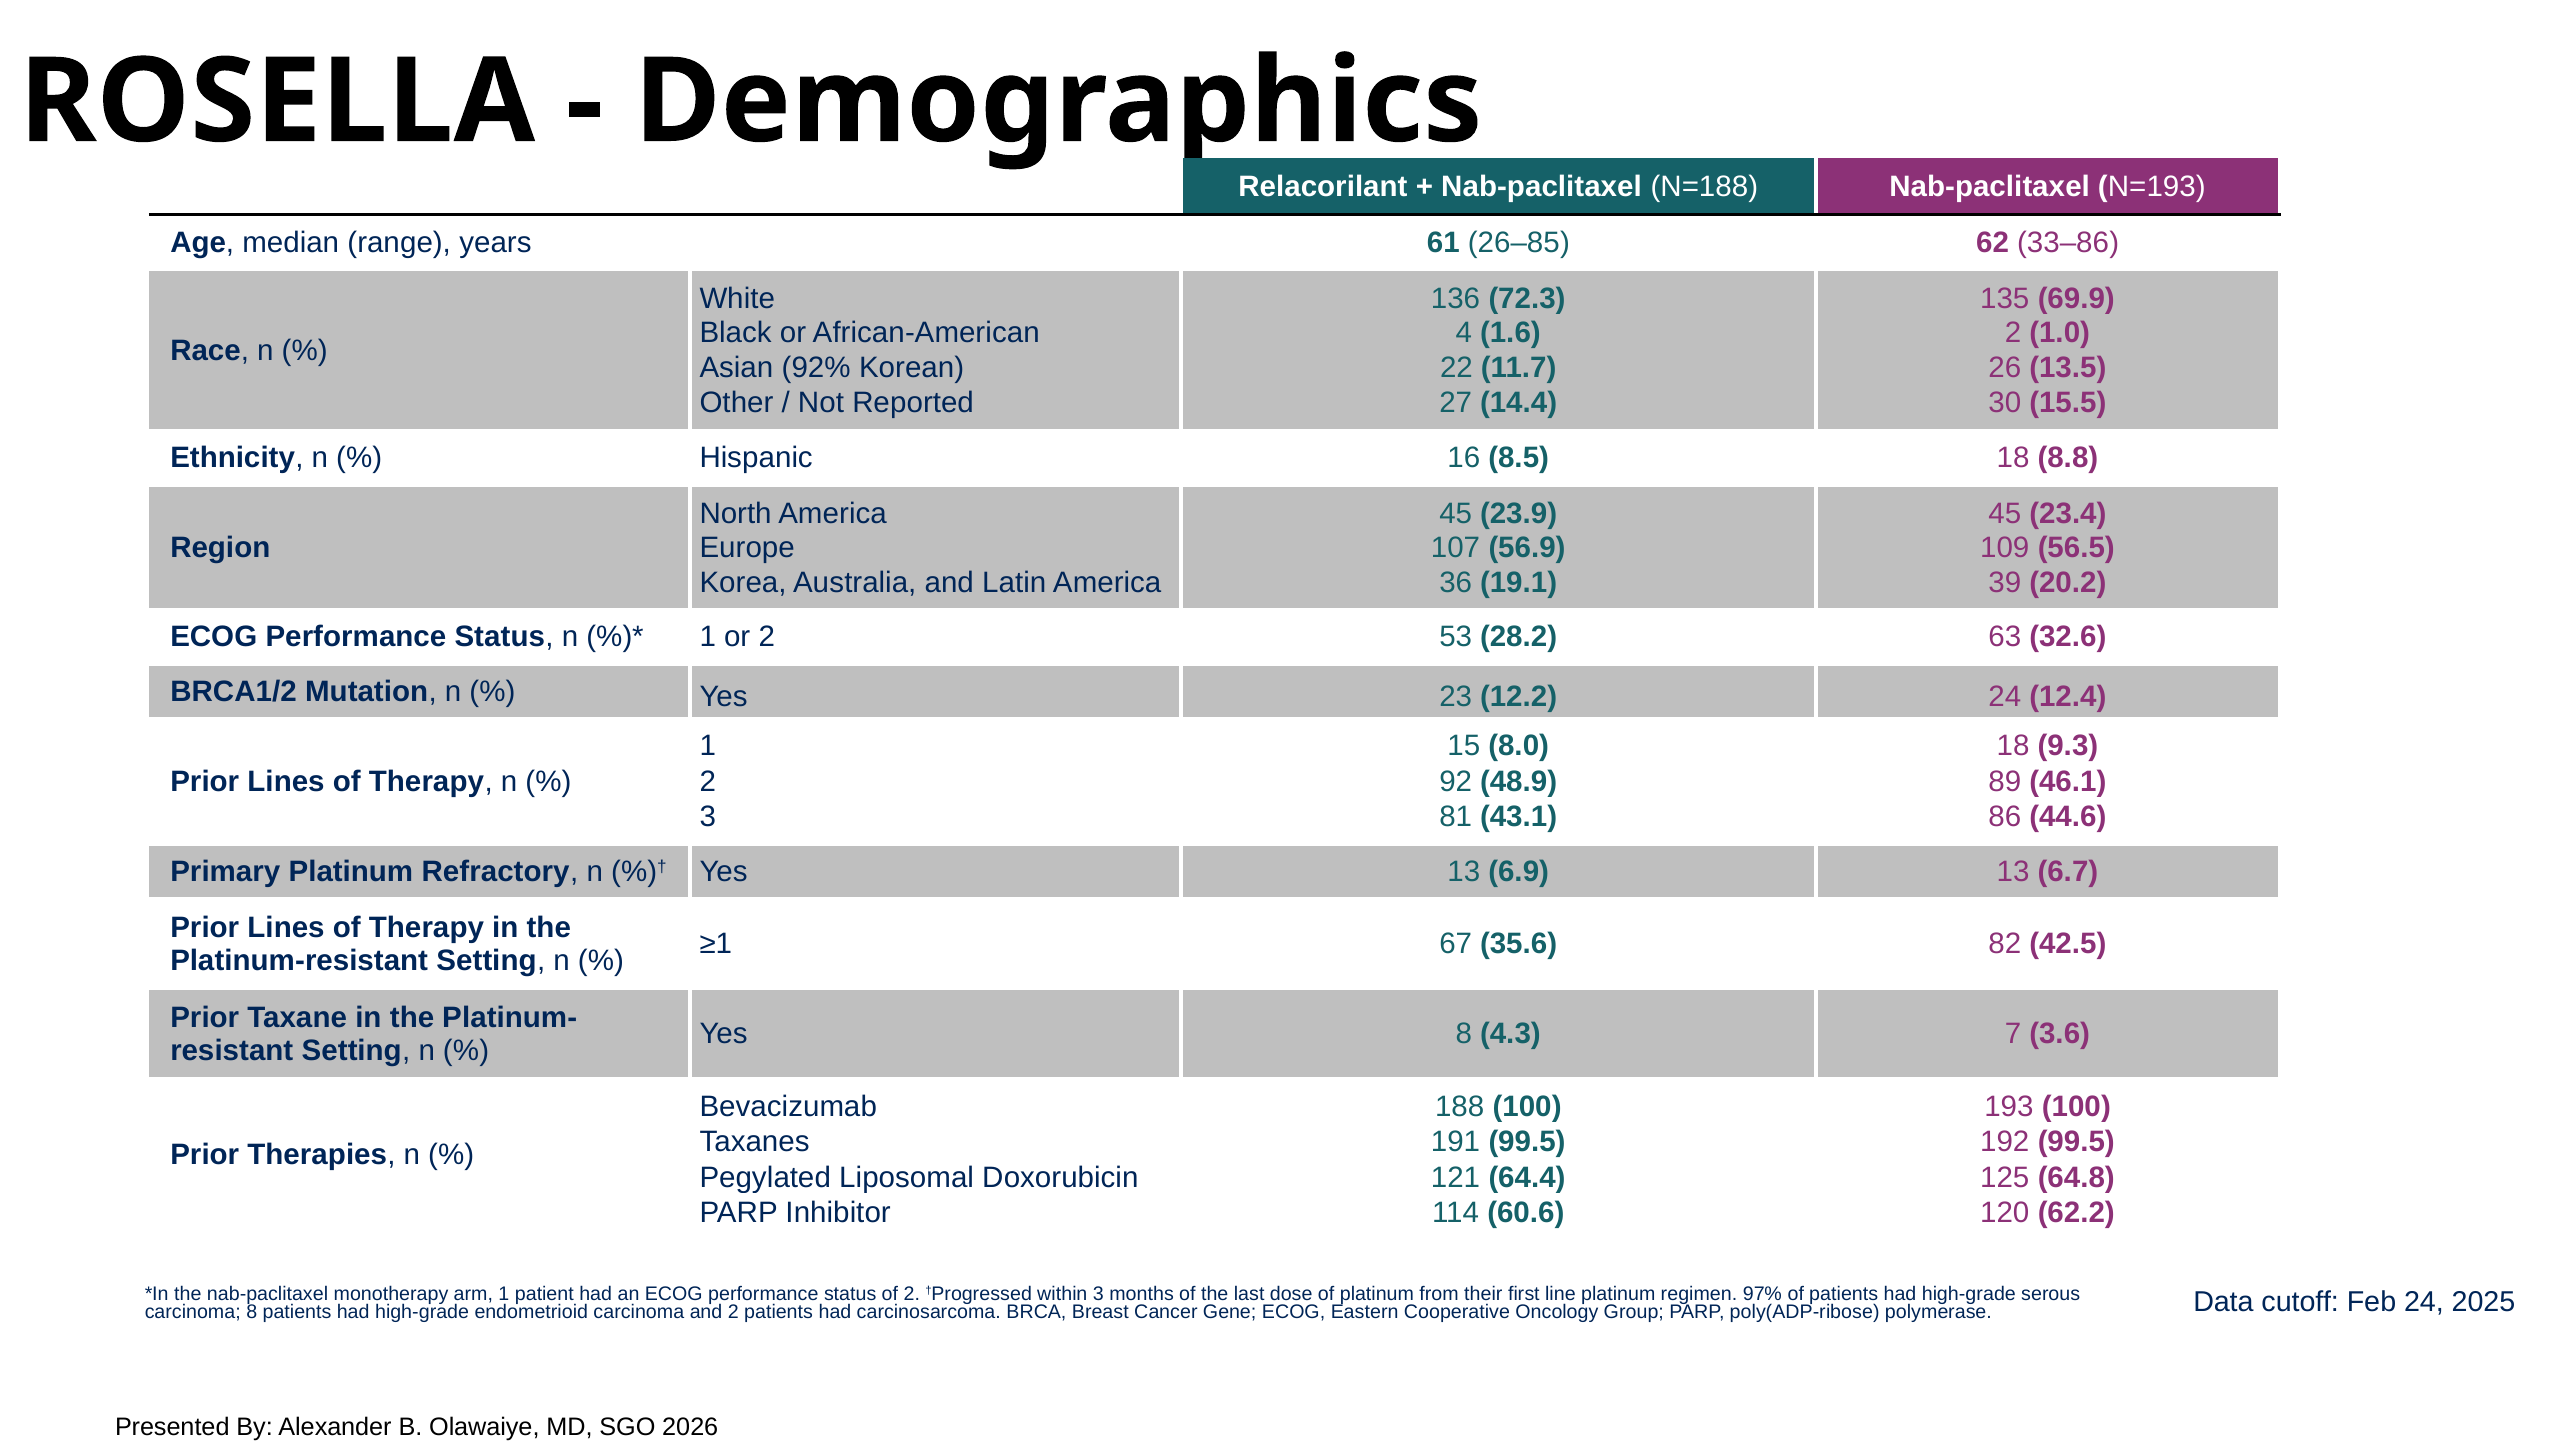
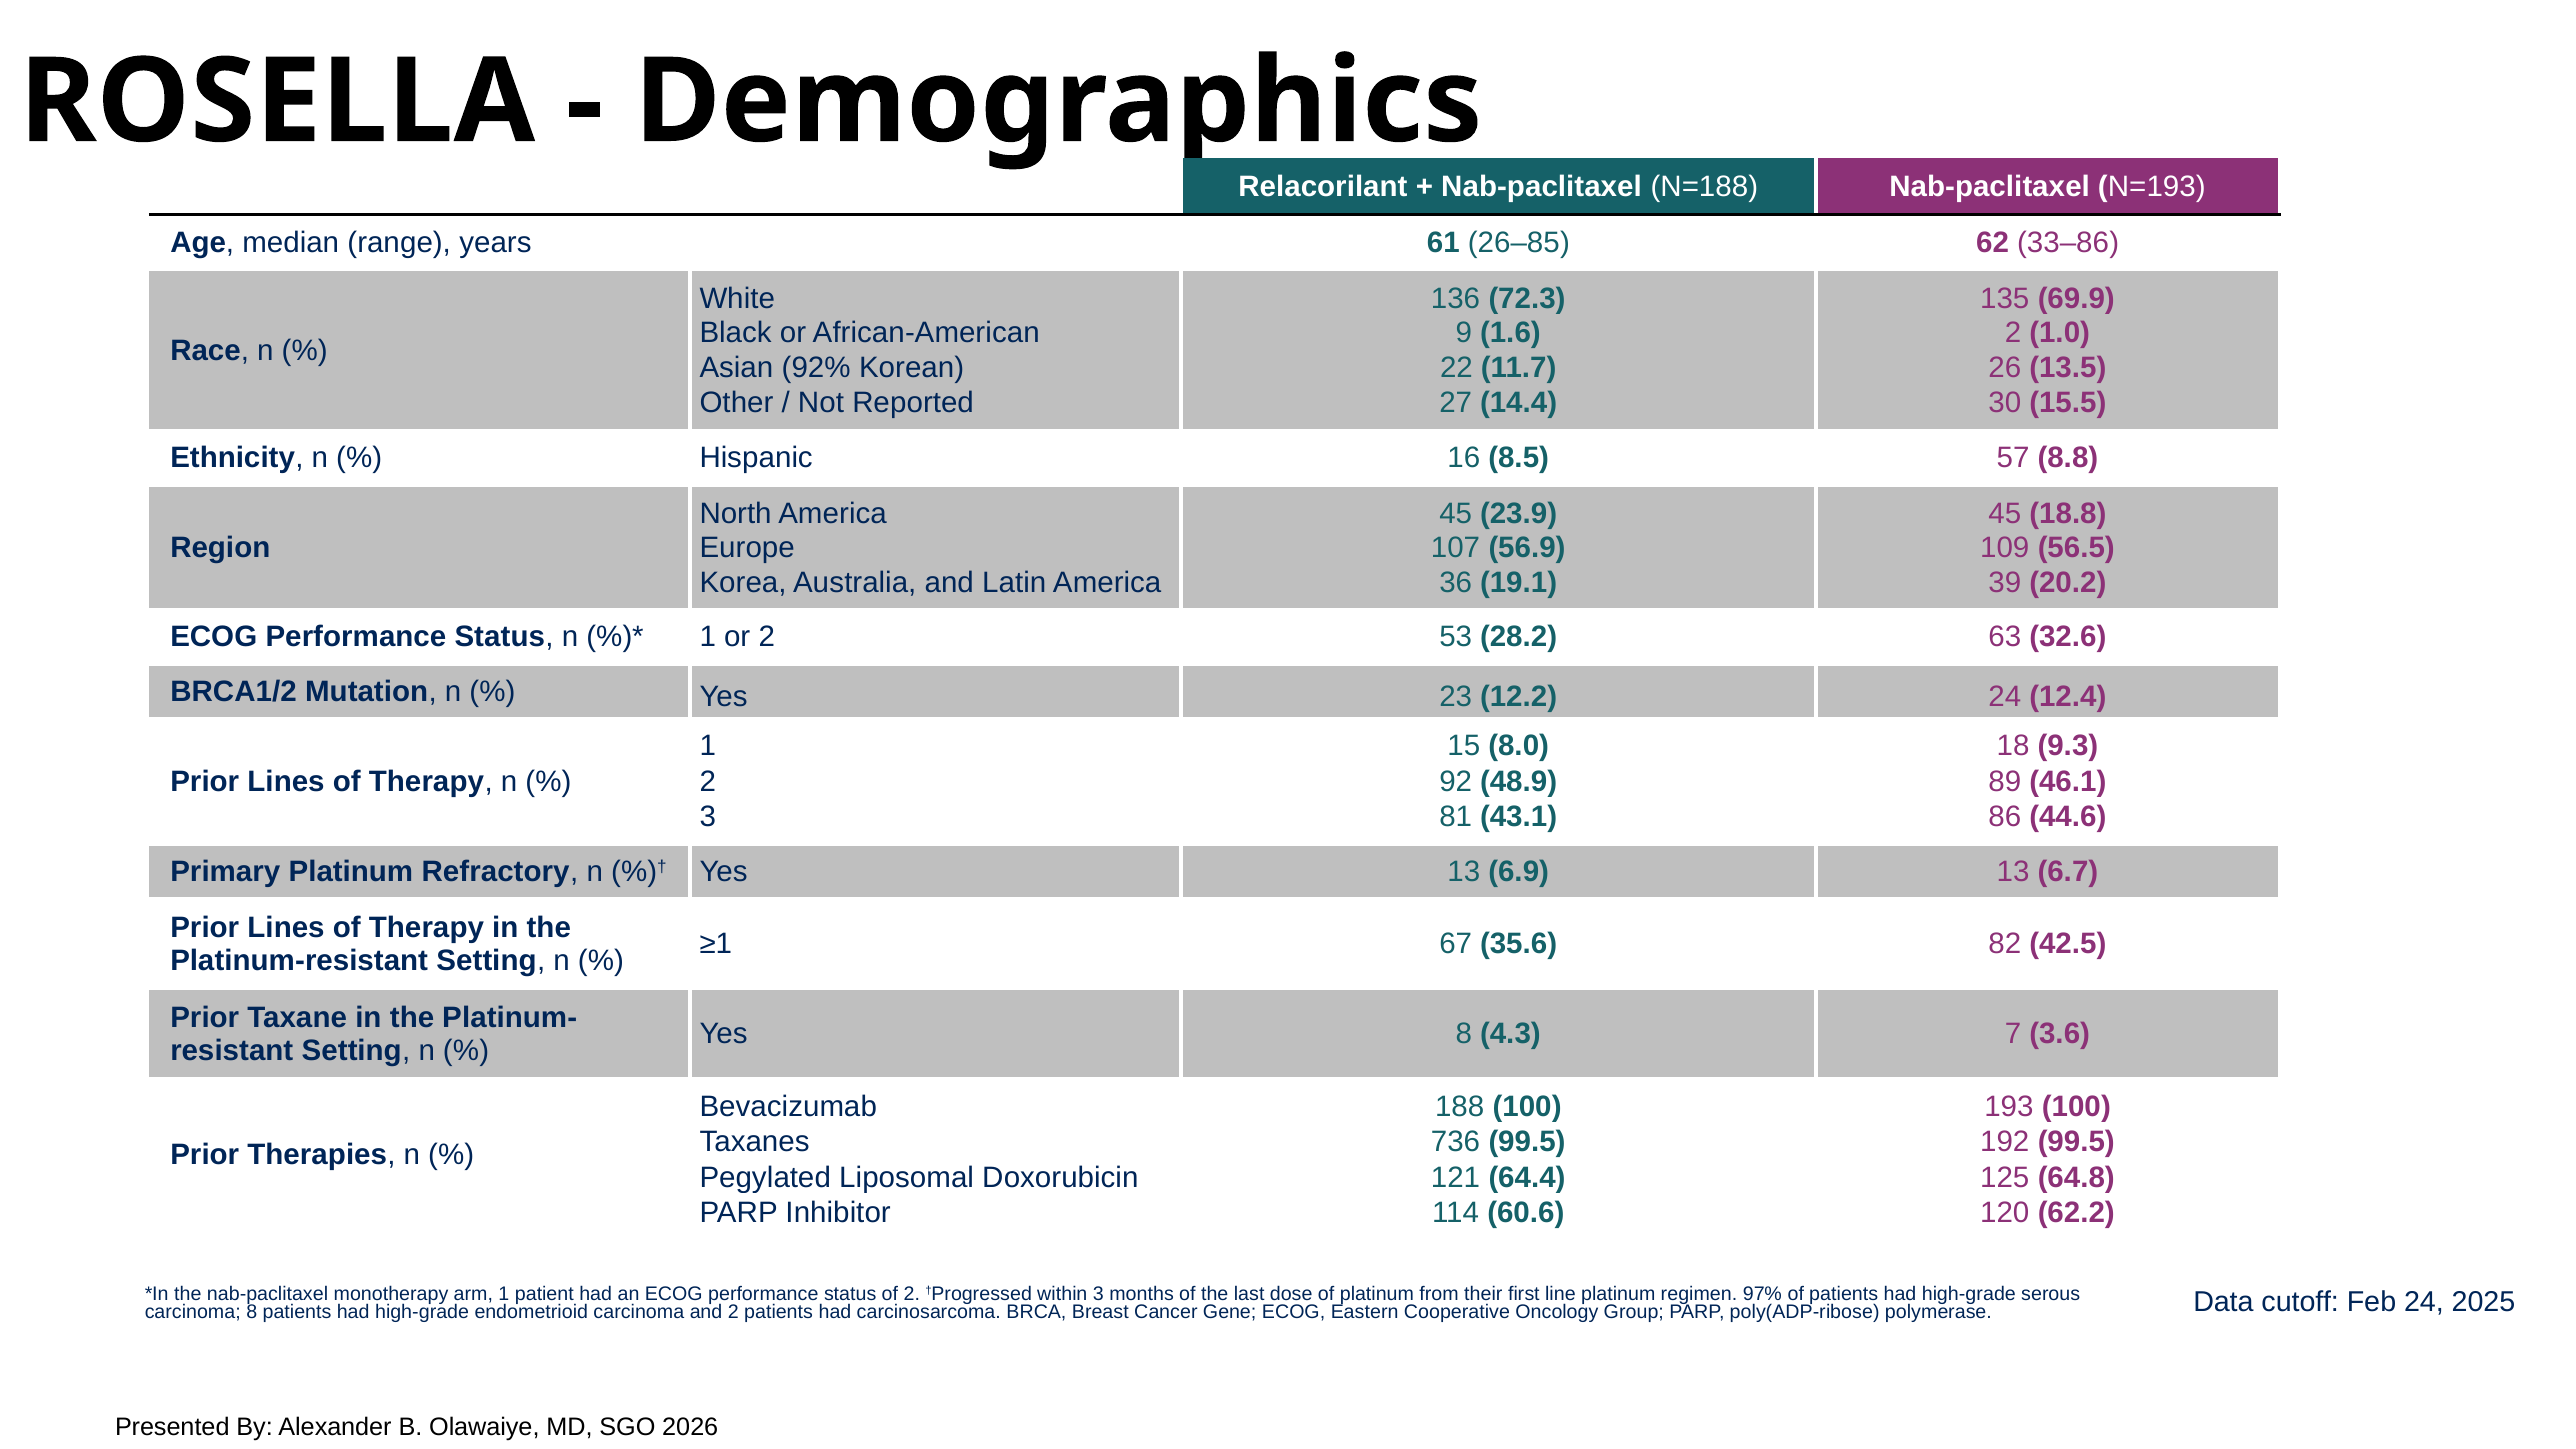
4: 4 -> 9
8.5 18: 18 -> 57
23.4: 23.4 -> 18.8
191: 191 -> 736
